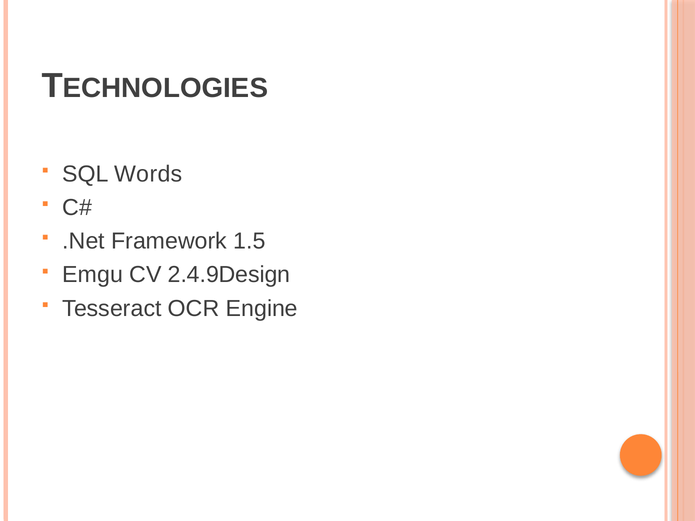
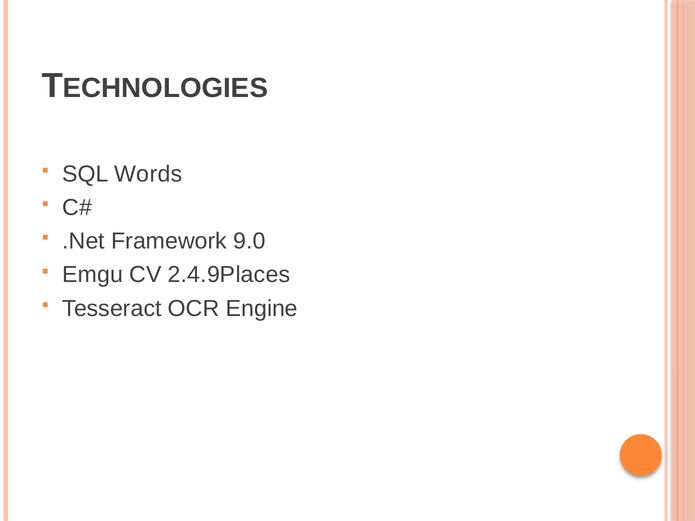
1.5: 1.5 -> 9.0
2.4.9Design: 2.4.9Design -> 2.4.9Places
